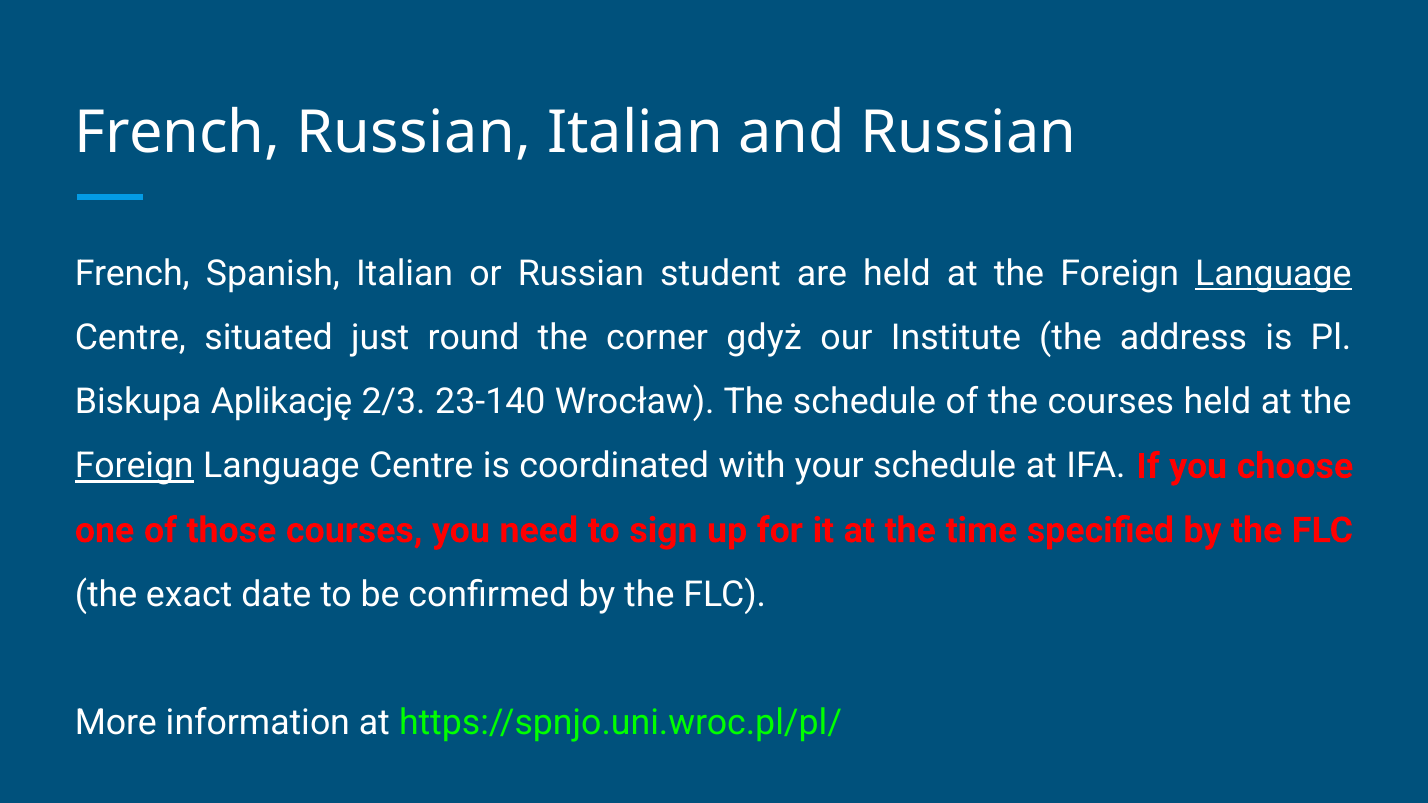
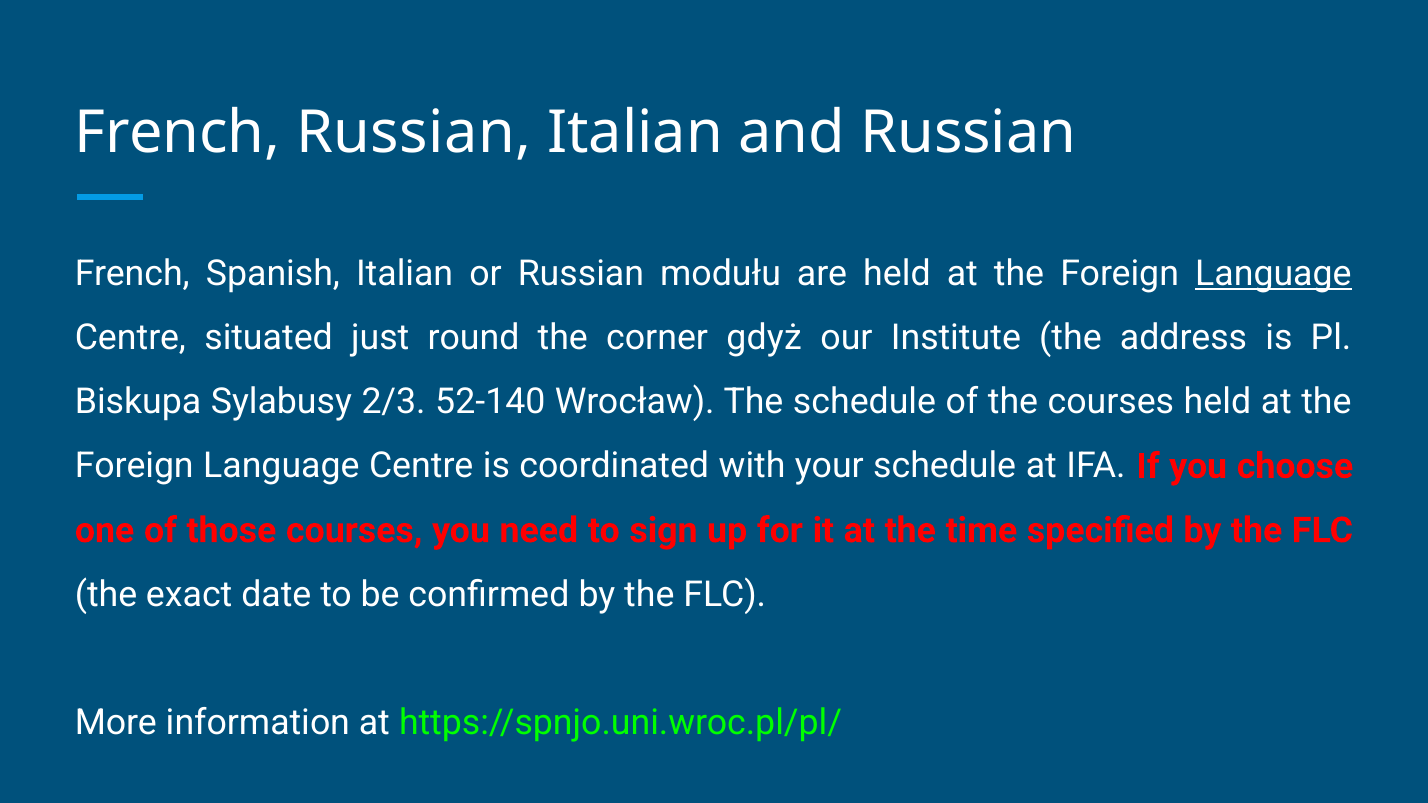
student: student -> modułu
Aplikację: Aplikację -> Sylabusy
23-140: 23-140 -> 52-140
Foreign at (134, 466) underline: present -> none
